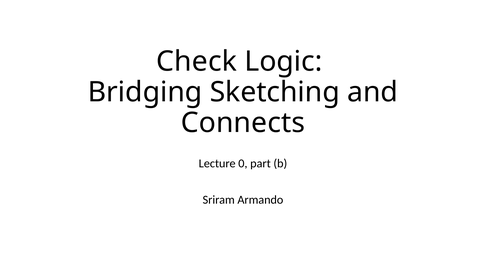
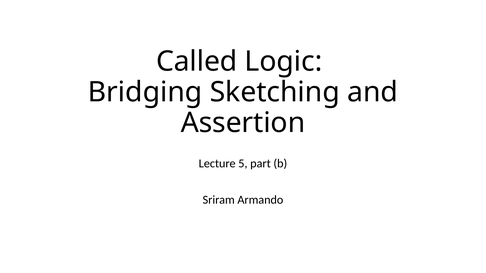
Check: Check -> Called
Connects: Connects -> Assertion
0: 0 -> 5
